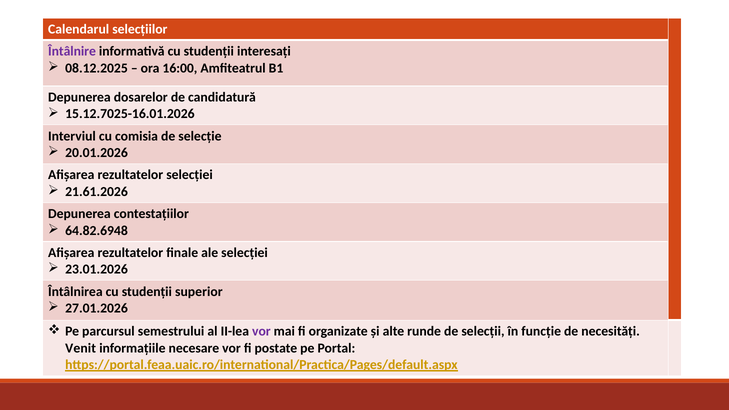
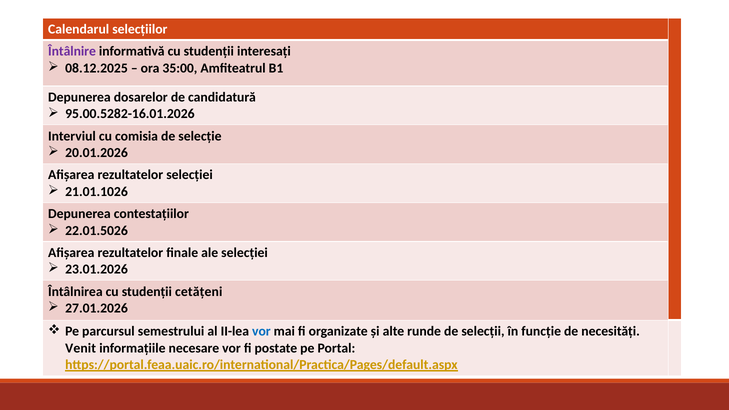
16:00: 16:00 -> 35:00
15.12.7025-16.01.2026: 15.12.7025-16.01.2026 -> 95.00.5282-16.01.2026
21.61.2026: 21.61.2026 -> 21.01.1026
64.82.6948: 64.82.6948 -> 22.01.5026
superior: superior -> cetățeni
vor at (261, 331) colour: purple -> blue
